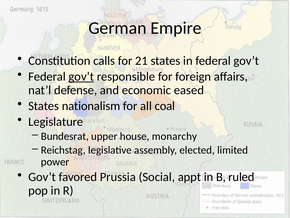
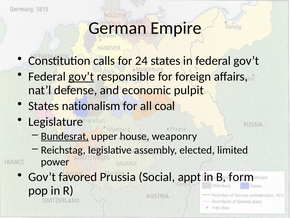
21: 21 -> 24
eased: eased -> pulpit
Bundesrat underline: none -> present
monarchy: monarchy -> weaponry
ruled: ruled -> form
